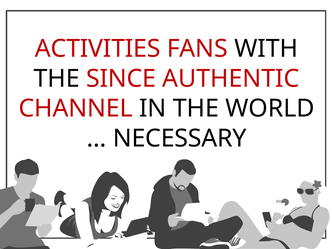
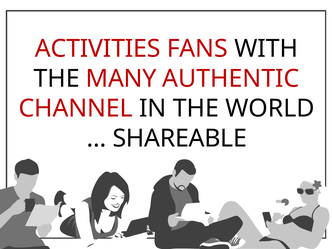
SINCE: SINCE -> MANY
NECESSARY: NECESSARY -> SHAREABLE
